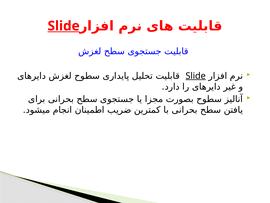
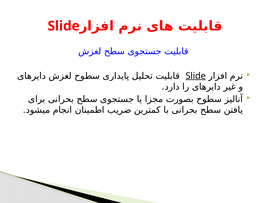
Slide at (64, 26) underline: present -> none
